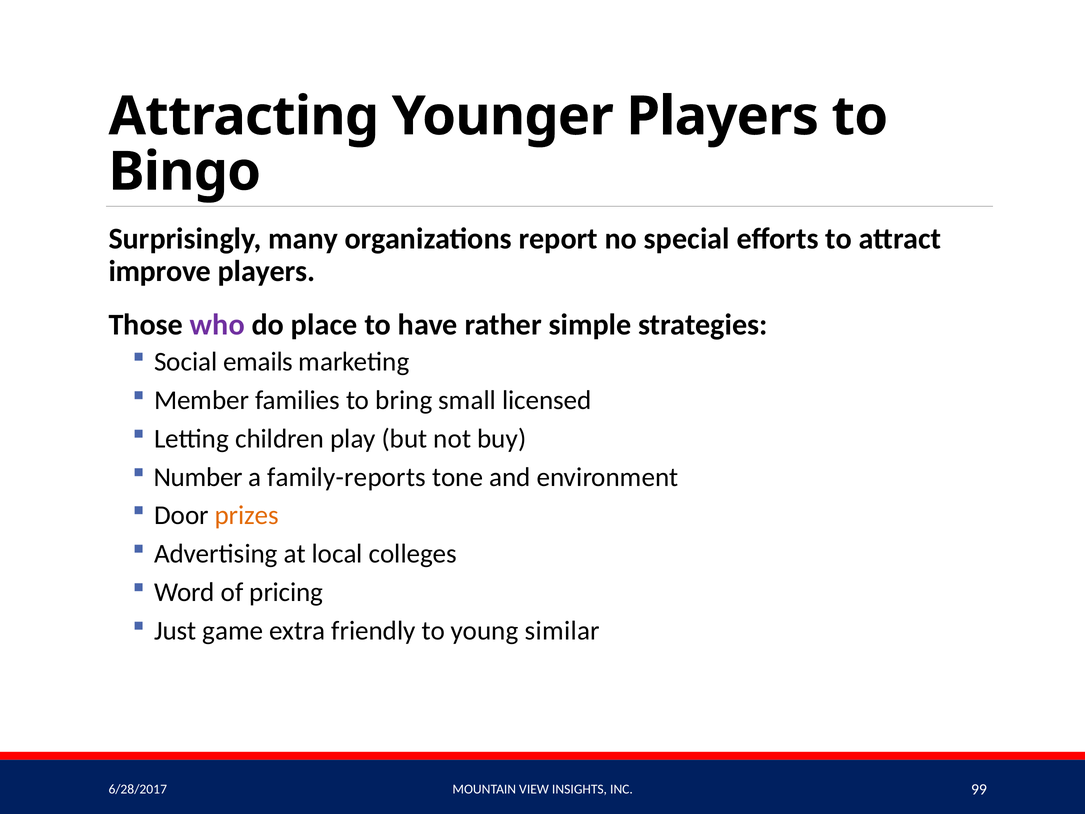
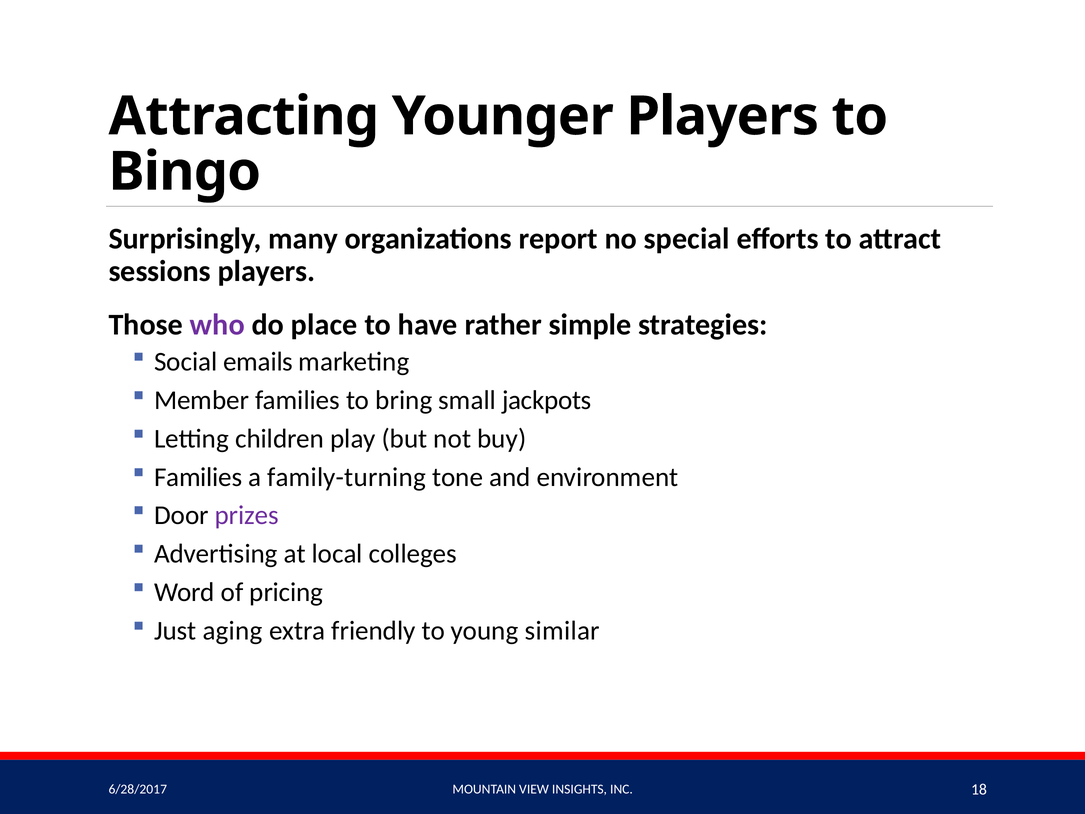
improve: improve -> sessions
licensed: licensed -> jackpots
Number at (198, 477): Number -> Families
family-reports: family-reports -> family-turning
prizes colour: orange -> purple
game: game -> aging
99: 99 -> 18
